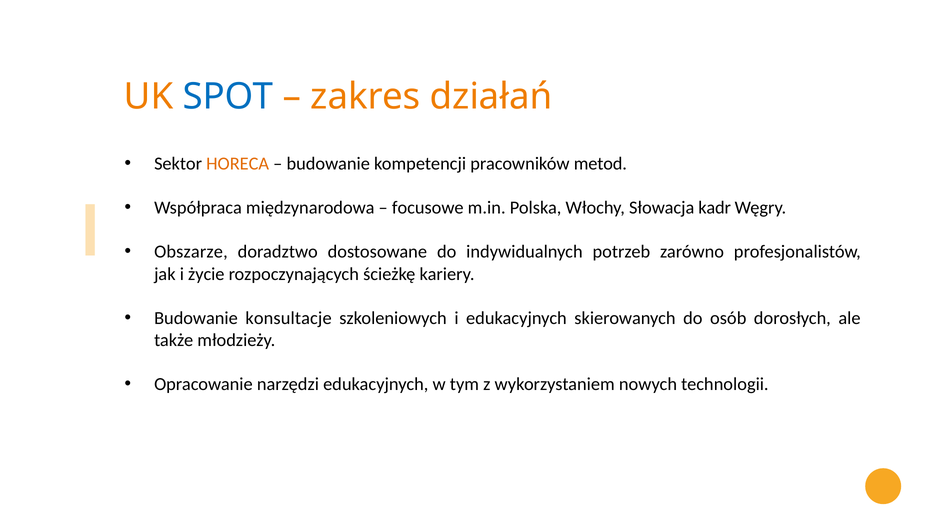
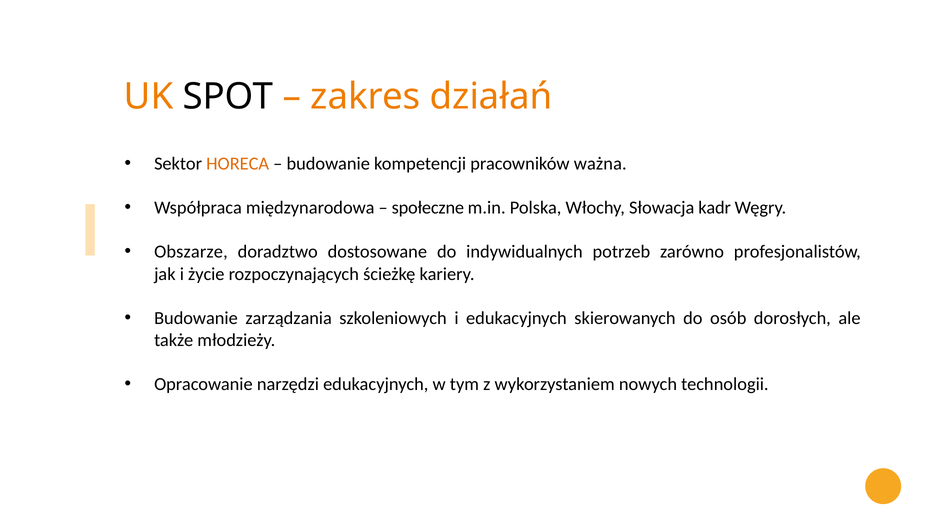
SPOT colour: blue -> black
metod: metod -> ważna
focusowe: focusowe -> społeczne
konsultacje: konsultacje -> zarządzania
